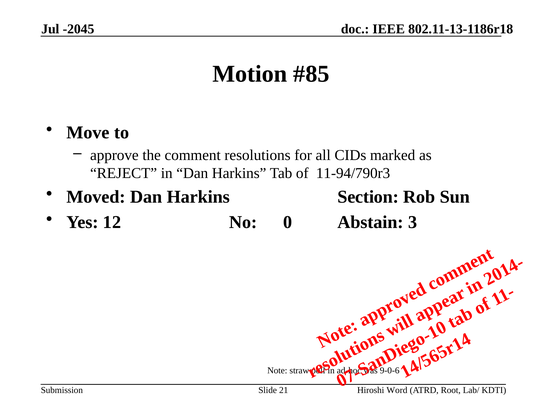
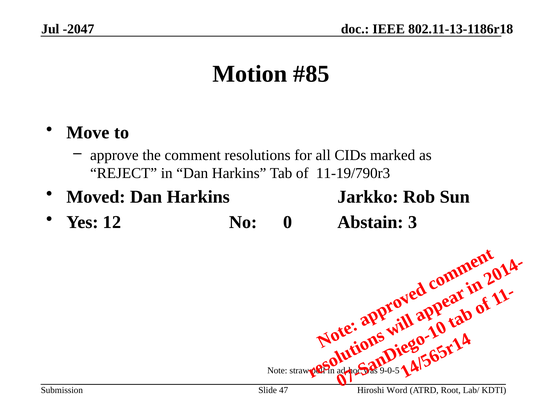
-2045: -2045 -> -2047
11-94/790r3: 11-94/790r3 -> 11-19/790r3
Section: Section -> Jarkko
9-0-6: 9-0-6 -> 9-0-5
21: 21 -> 47
